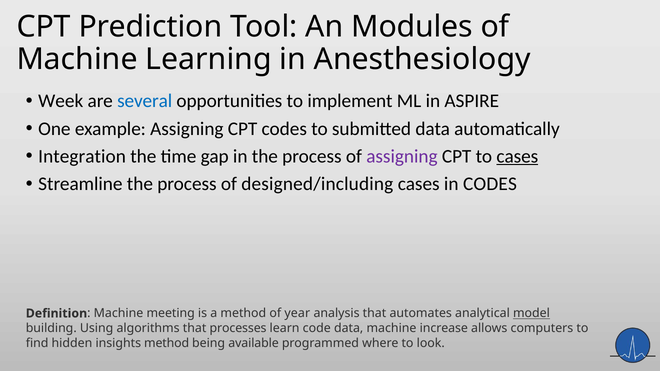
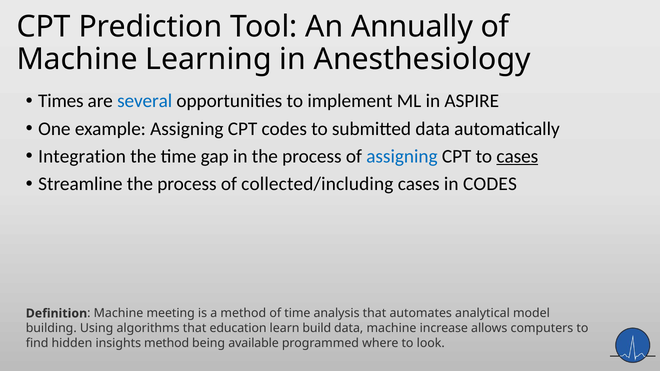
Modules: Modules -> Annually
Week: Week -> Times
assigning at (402, 156) colour: purple -> blue
designed/including: designed/including -> collected/including
of year: year -> time
model underline: present -> none
processes: processes -> education
code: code -> build
